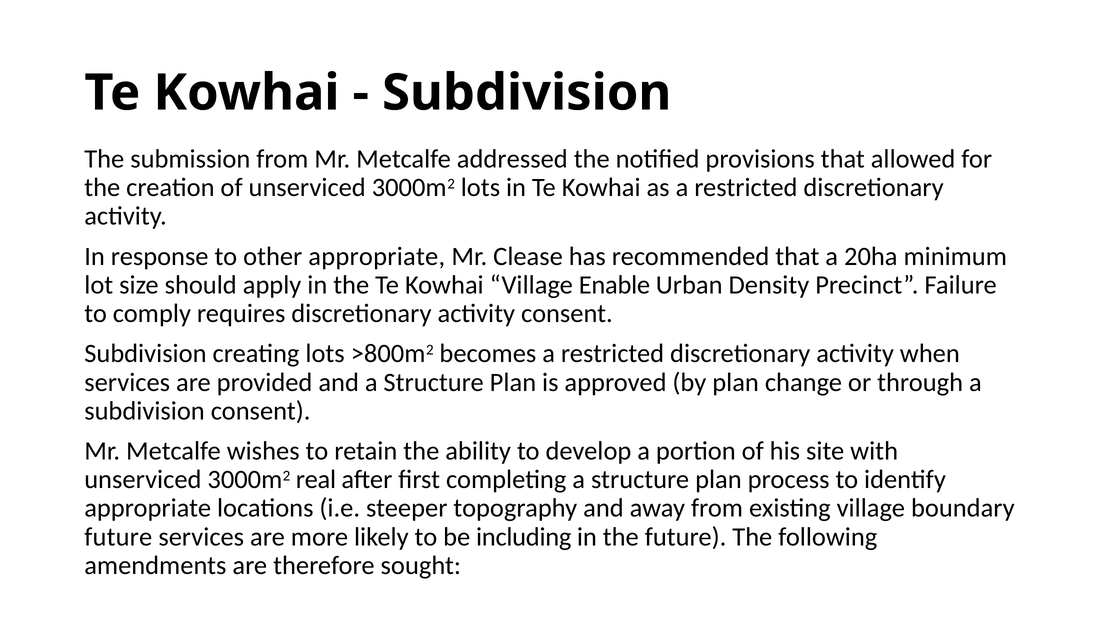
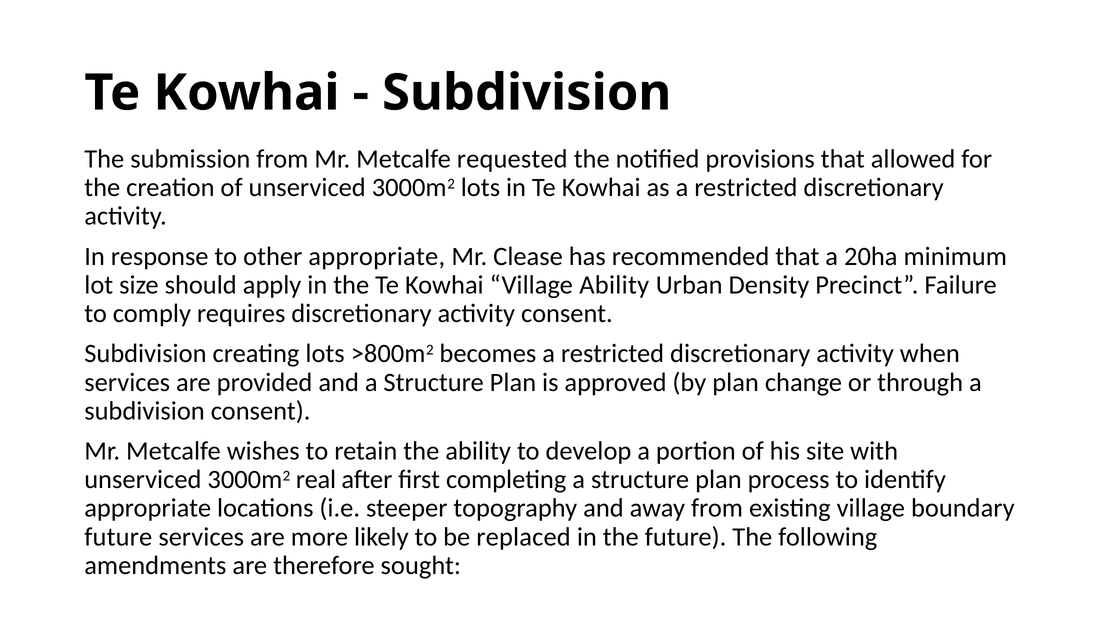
addressed: addressed -> requested
Village Enable: Enable -> Ability
including: including -> replaced
